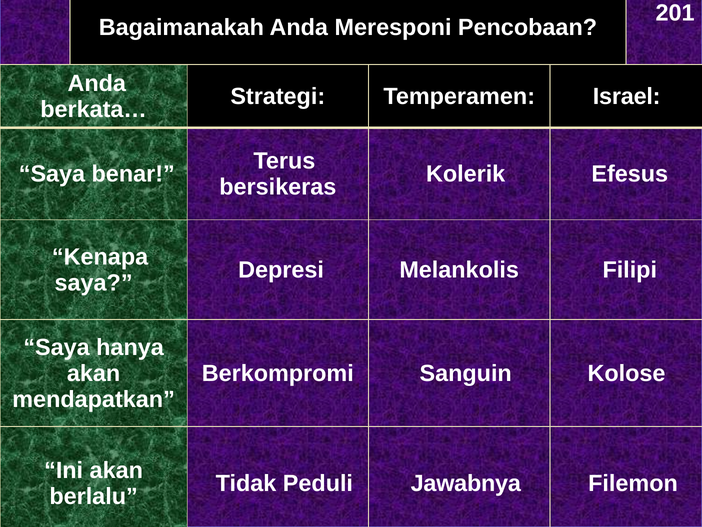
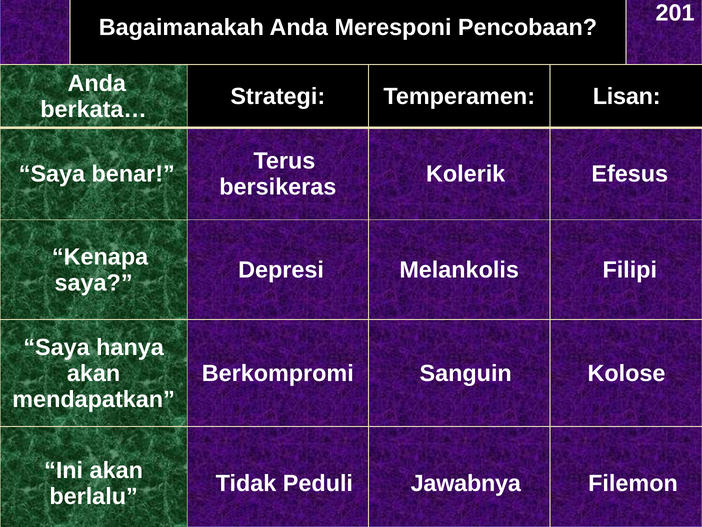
Israel: Israel -> Lisan
